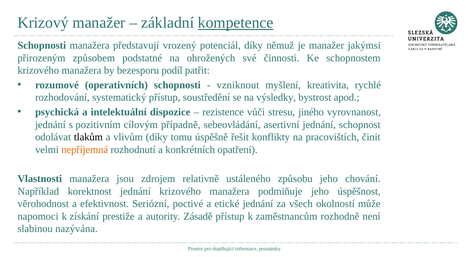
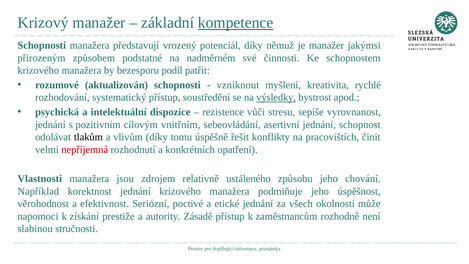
ohrožených: ohrožených -> nadměrném
operativních: operativních -> aktualizován
výsledky underline: none -> present
jiného: jiného -> sepíše
případně: případně -> vnitřním
nepříjemná colour: orange -> red
nazývána: nazývána -> stručnosti
